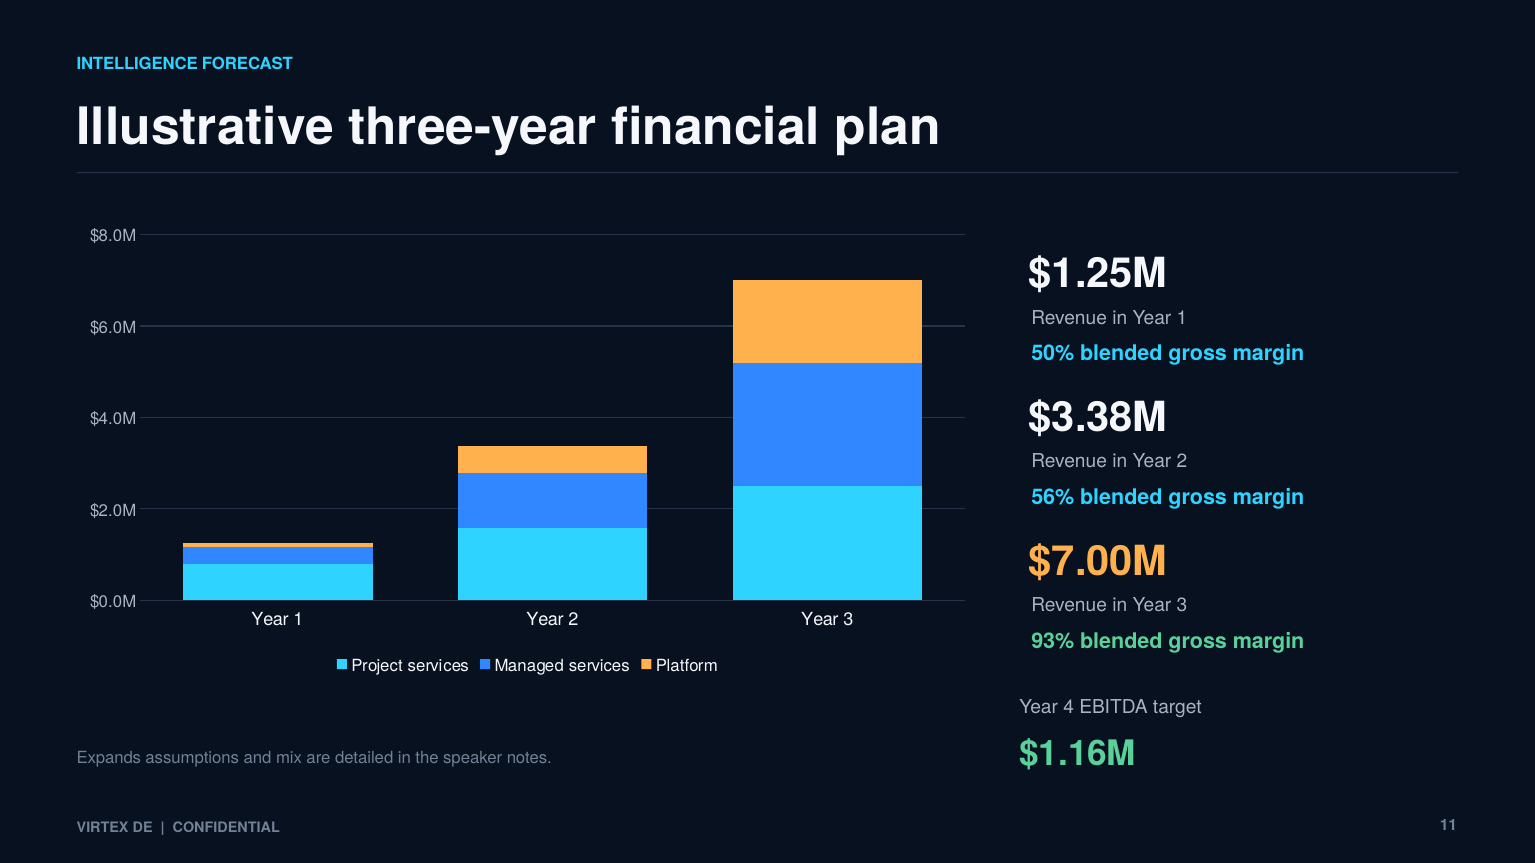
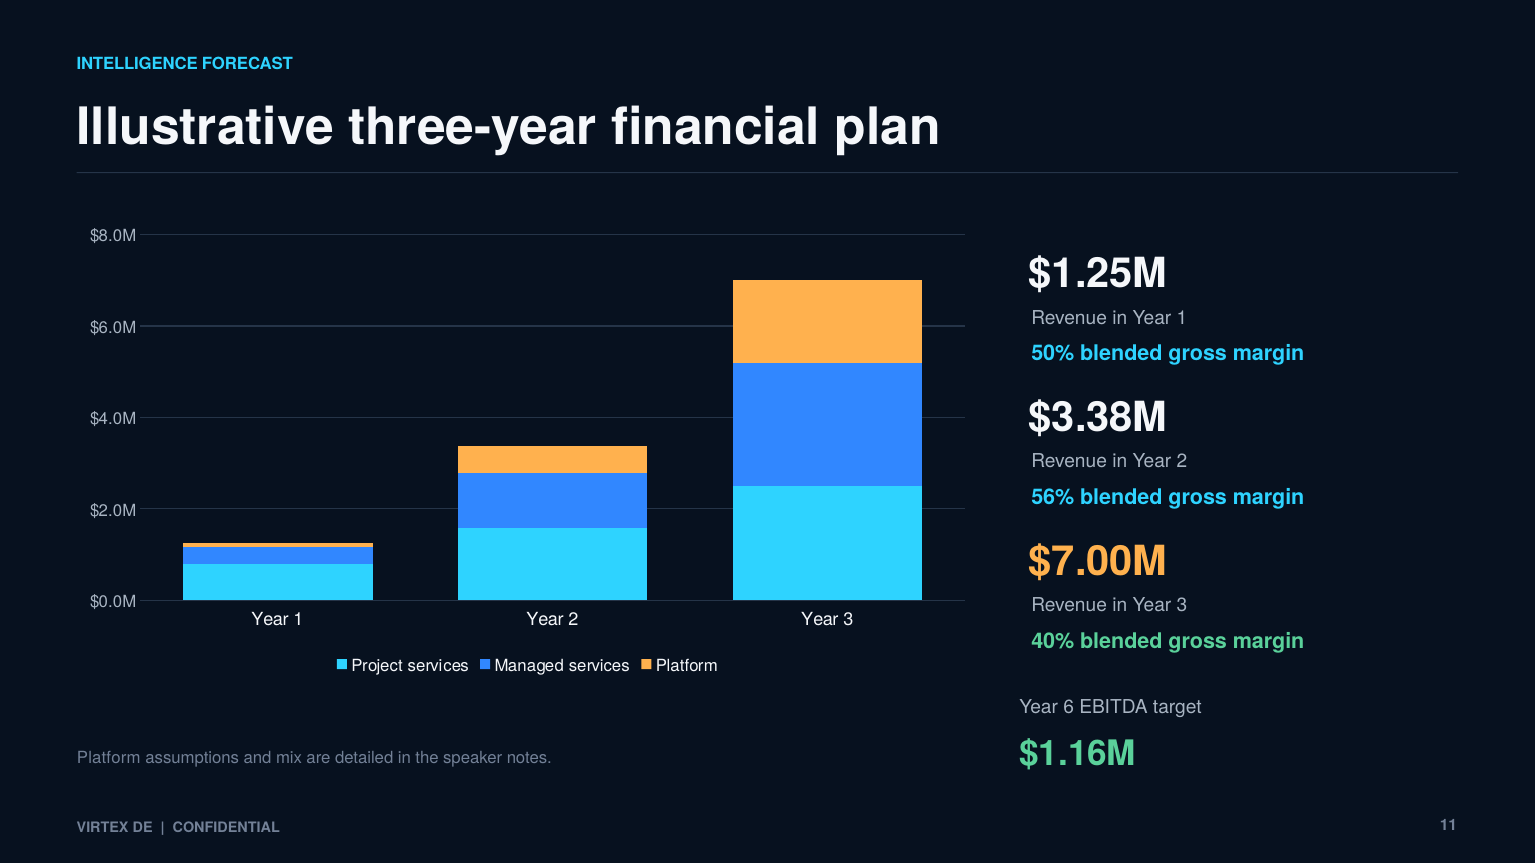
93%: 93% -> 40%
4: 4 -> 6
Expands at (109, 758): Expands -> Platform
